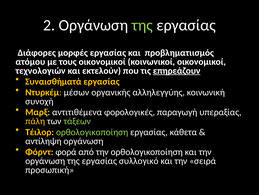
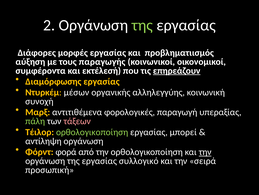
ατόμου: ατόμου -> αύξηση
τους οικονομικοί: οικονομικοί -> παραγωγής
τεχνολογιών: τεχνολογιών -> συμφέροντα
εκτελούν: εκτελούν -> εκτέλεσή
Συναισθήματά: Συναισθήματά -> Διαμόρφωσης
πάλη colour: yellow -> light green
τάξεων colour: light green -> pink
κάθετα: κάθετα -> μπορεί
την at (205, 151) underline: none -> present
